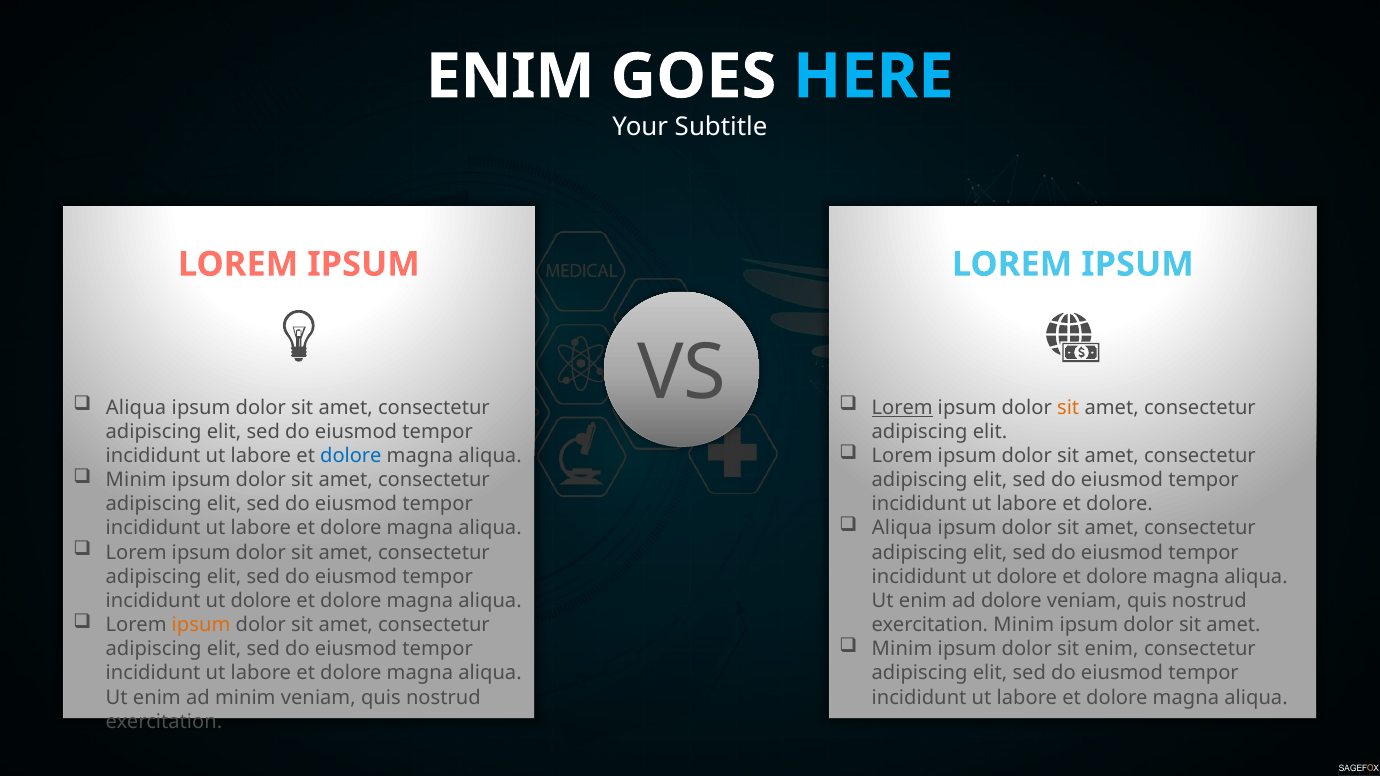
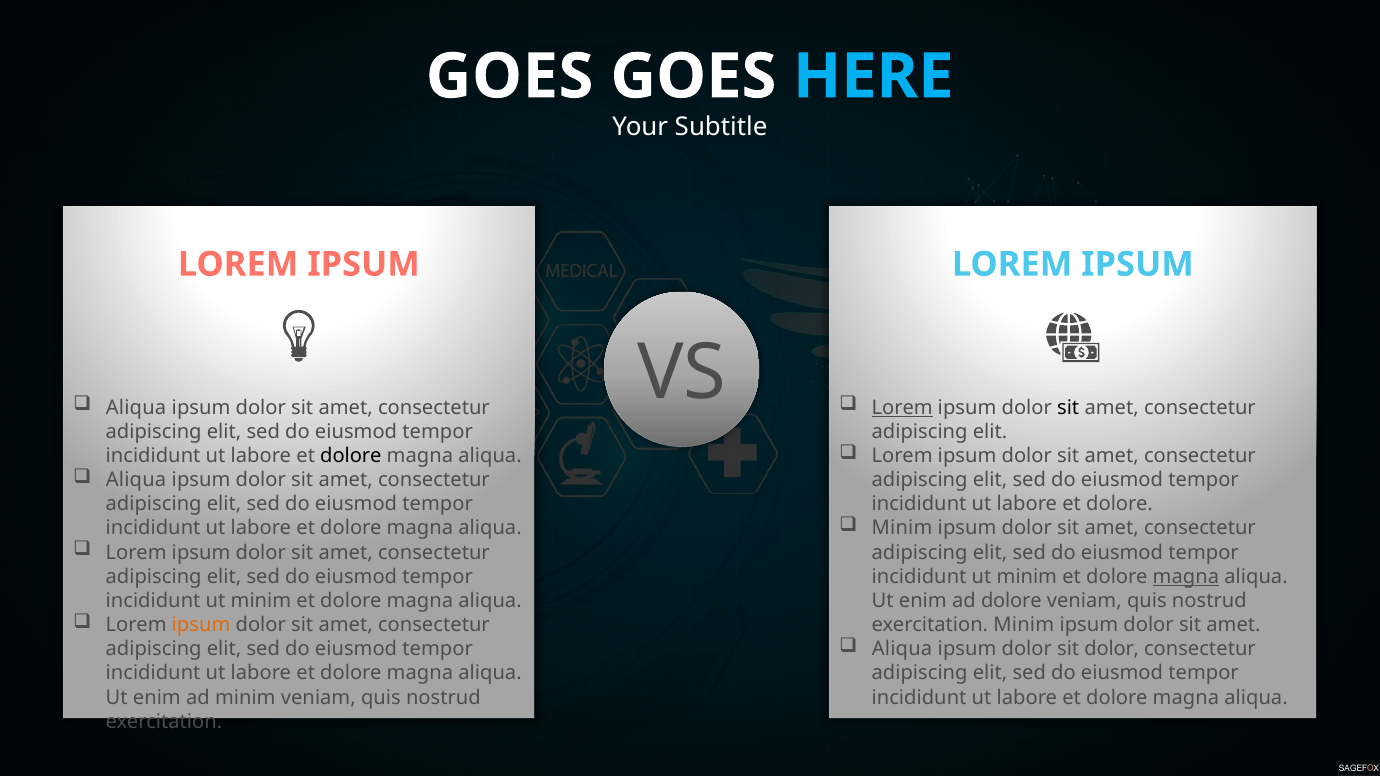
ENIM at (510, 77): ENIM -> GOES
sit at (1068, 408) colour: orange -> black
dolore at (351, 456) colour: blue -> black
Minim at (136, 480): Minim -> Aliqua
Aliqua at (902, 528): Aliqua -> Minim
dolore at (1027, 577): dolore -> minim
magna at (1186, 577) underline: none -> present
dolore at (261, 601): dolore -> minim
Minim at (902, 649): Minim -> Aliqua
sit enim: enim -> dolor
